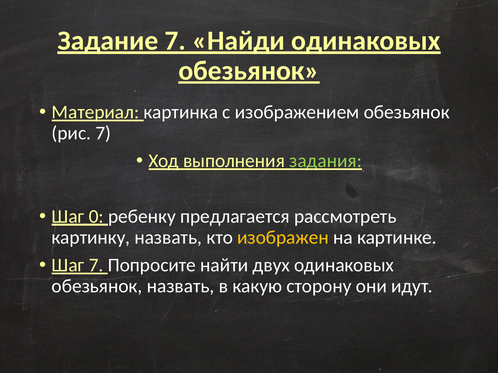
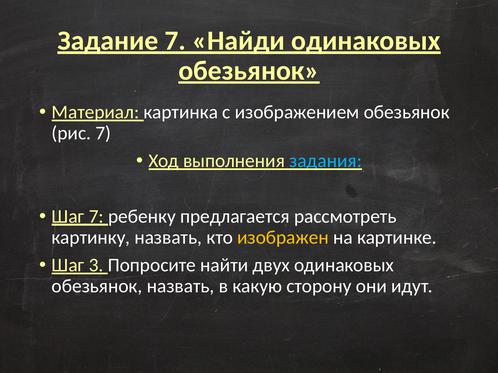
задания colour: light green -> light blue
Шаг 0: 0 -> 7
Шаг 7: 7 -> 3
